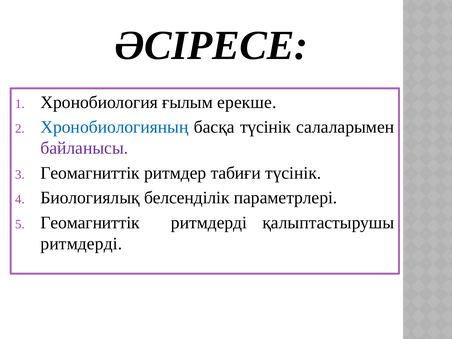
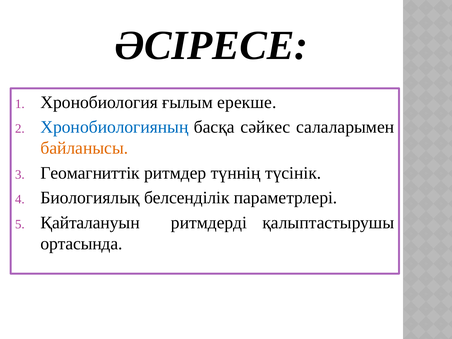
басқа түсінік: түсінік -> сәйкес
байланысы colour: purple -> orange
табиғи: табиғи -> түннің
Геомагниттік at (90, 223): Геомагниттік -> Қайталануын
ритмдерді at (81, 244): ритмдерді -> ортасында
